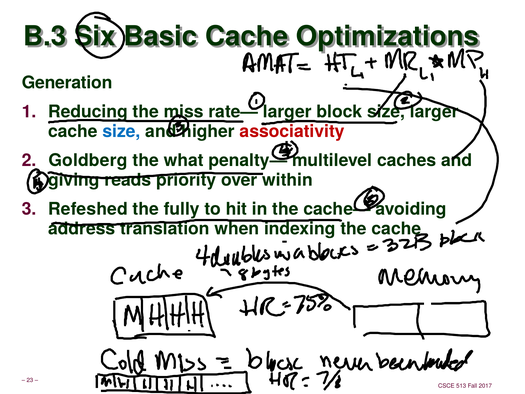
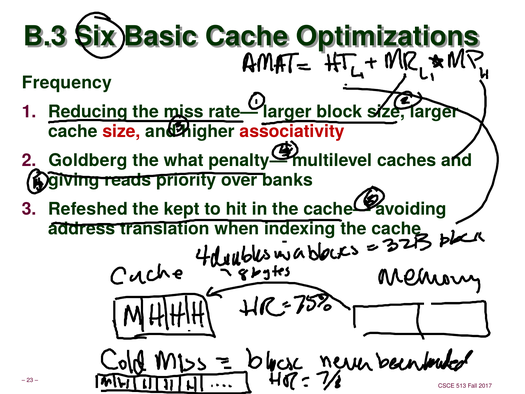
Generation: Generation -> Frequency
size at (121, 131) colour: blue -> red
within: within -> banks
fully: fully -> kept
